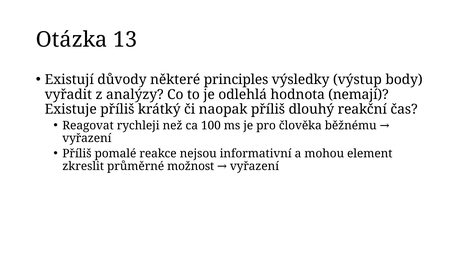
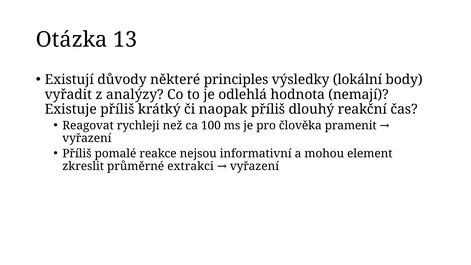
výstup: výstup -> lokální
běžnému: běžnému -> pramenit
možnost: možnost -> extrakci
